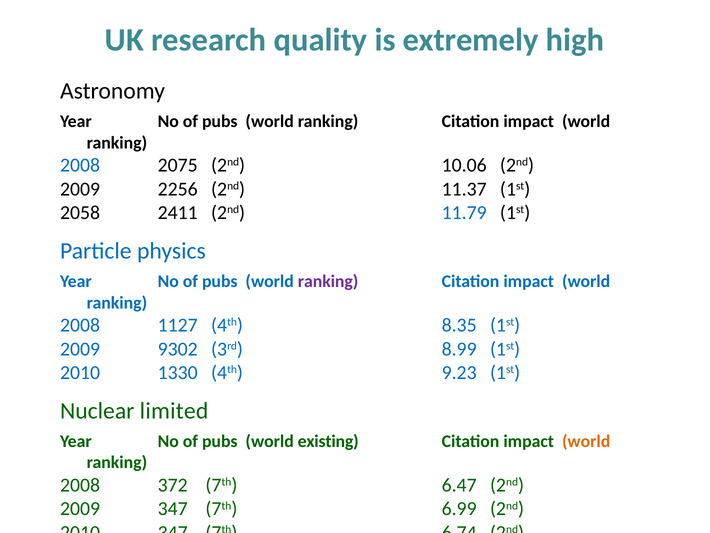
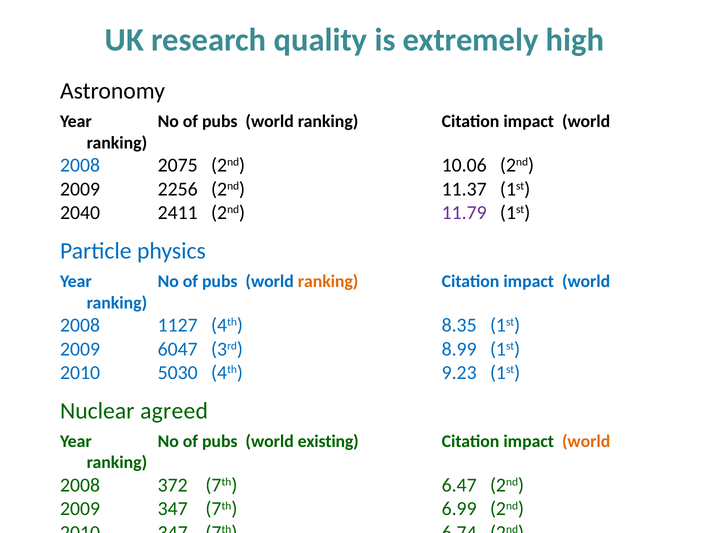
2058: 2058 -> 2040
11.79 colour: blue -> purple
ranking at (328, 281) colour: purple -> orange
9302: 9302 -> 6047
1330: 1330 -> 5030
limited: limited -> agreed
